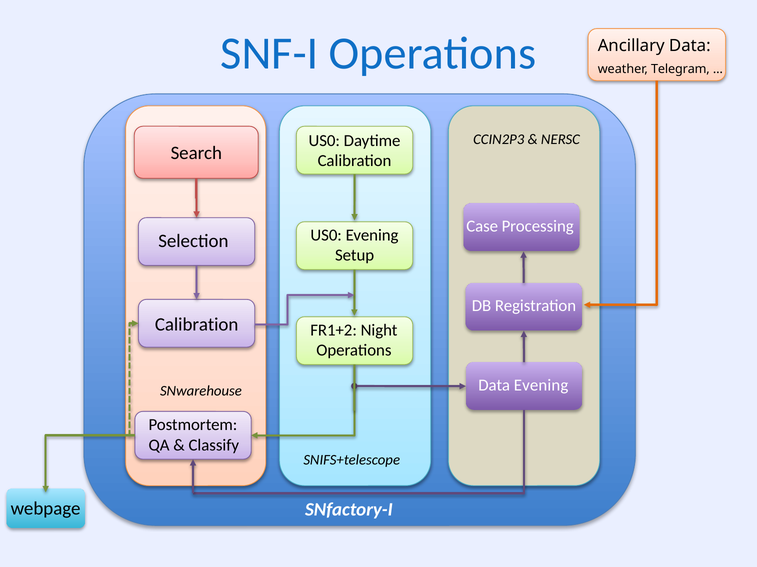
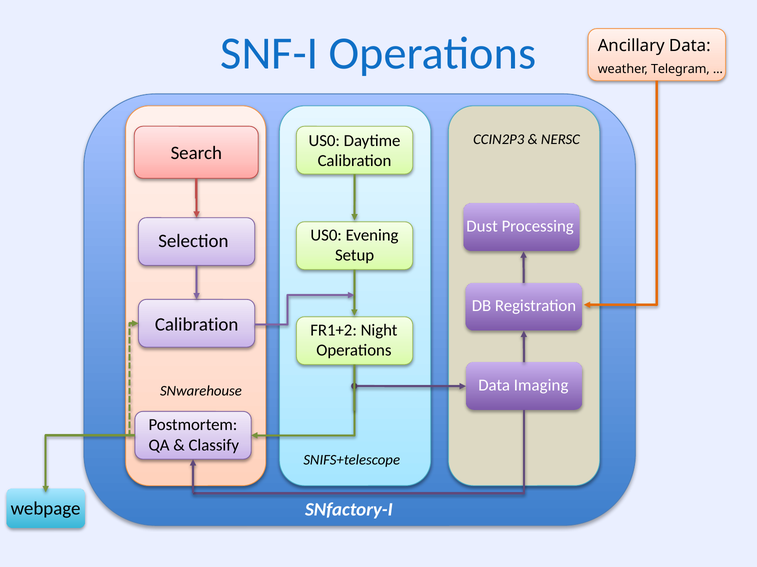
Case: Case -> Dust
Data Evening: Evening -> Imaging
